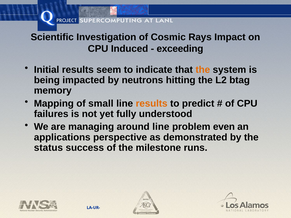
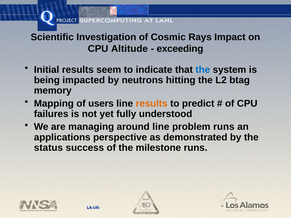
Induced: Induced -> Altitude
the at (203, 70) colour: orange -> blue
small: small -> users
problem even: even -> runs
